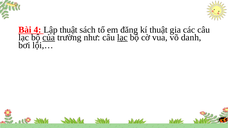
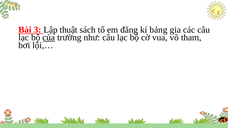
4: 4 -> 3
kí thuật: thuật -> bảng
lạc at (122, 38) underline: present -> none
danh: danh -> tham
